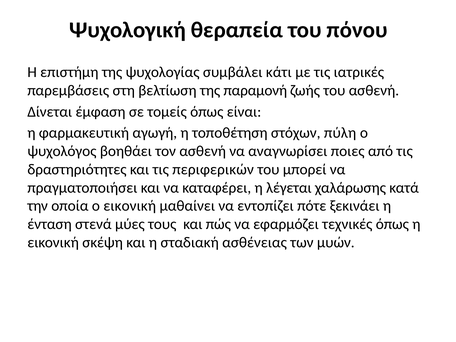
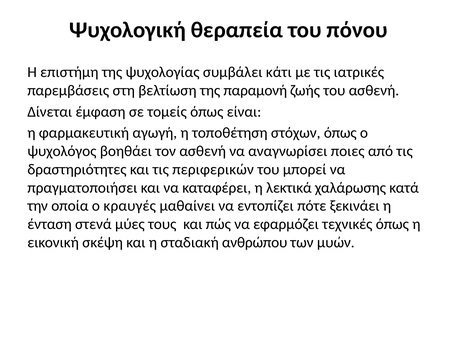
στόχων πύλη: πύλη -> όπως
λέγεται: λέγεται -> λεκτικά
ο εικονική: εικονική -> κραυγές
ασθένειας: ασθένειας -> ανθρώπου
